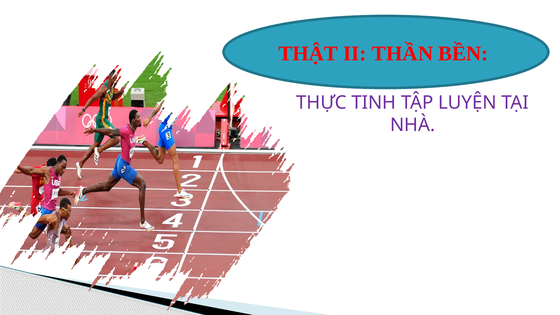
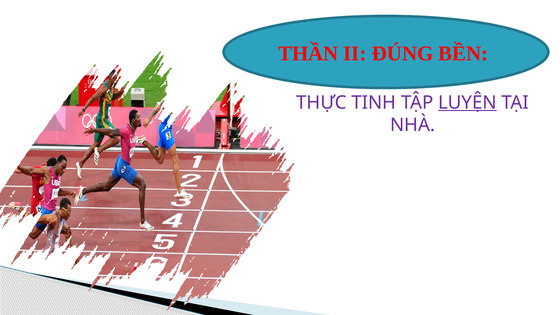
THẬT: THẬT -> THẦN
THẦN: THẦN -> ĐÚNG
LUYỆN underline: none -> present
